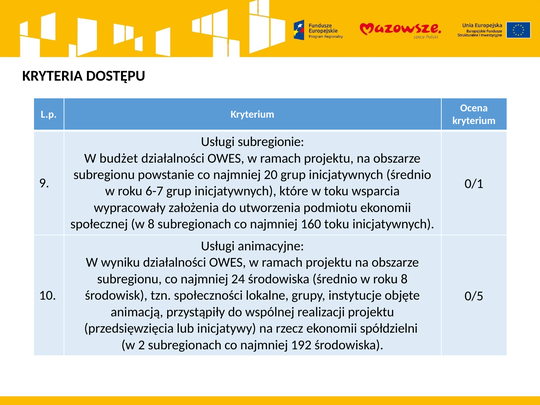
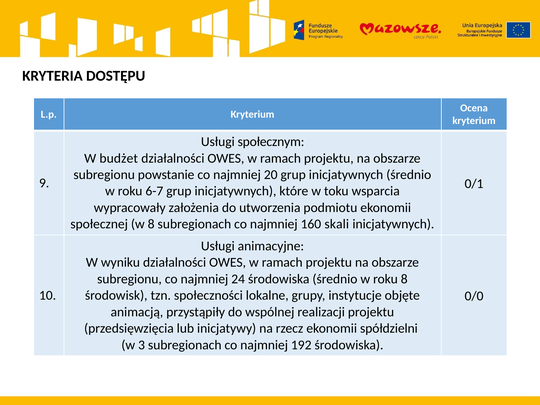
subregionie: subregionie -> społecznym
160 toku: toku -> skali
0/5: 0/5 -> 0/0
2: 2 -> 3
